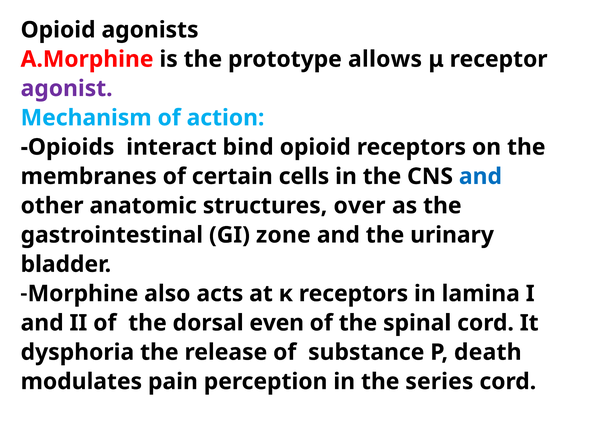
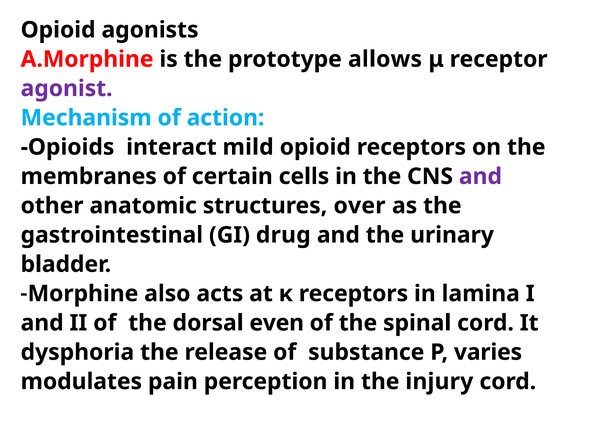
bind: bind -> mild
and at (480, 176) colour: blue -> purple
zone: zone -> drug
death: death -> varies
series: series -> injury
